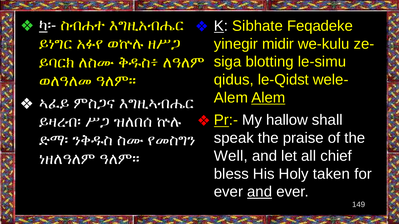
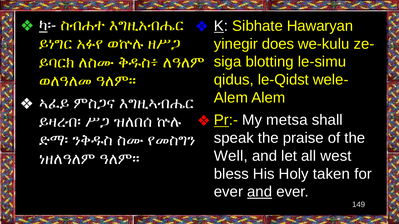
Feqadeke: Feqadeke -> Hawaryan
midir: midir -> does
Alem at (268, 98) underline: present -> none
hallow: hallow -> metsa
chief: chief -> west
